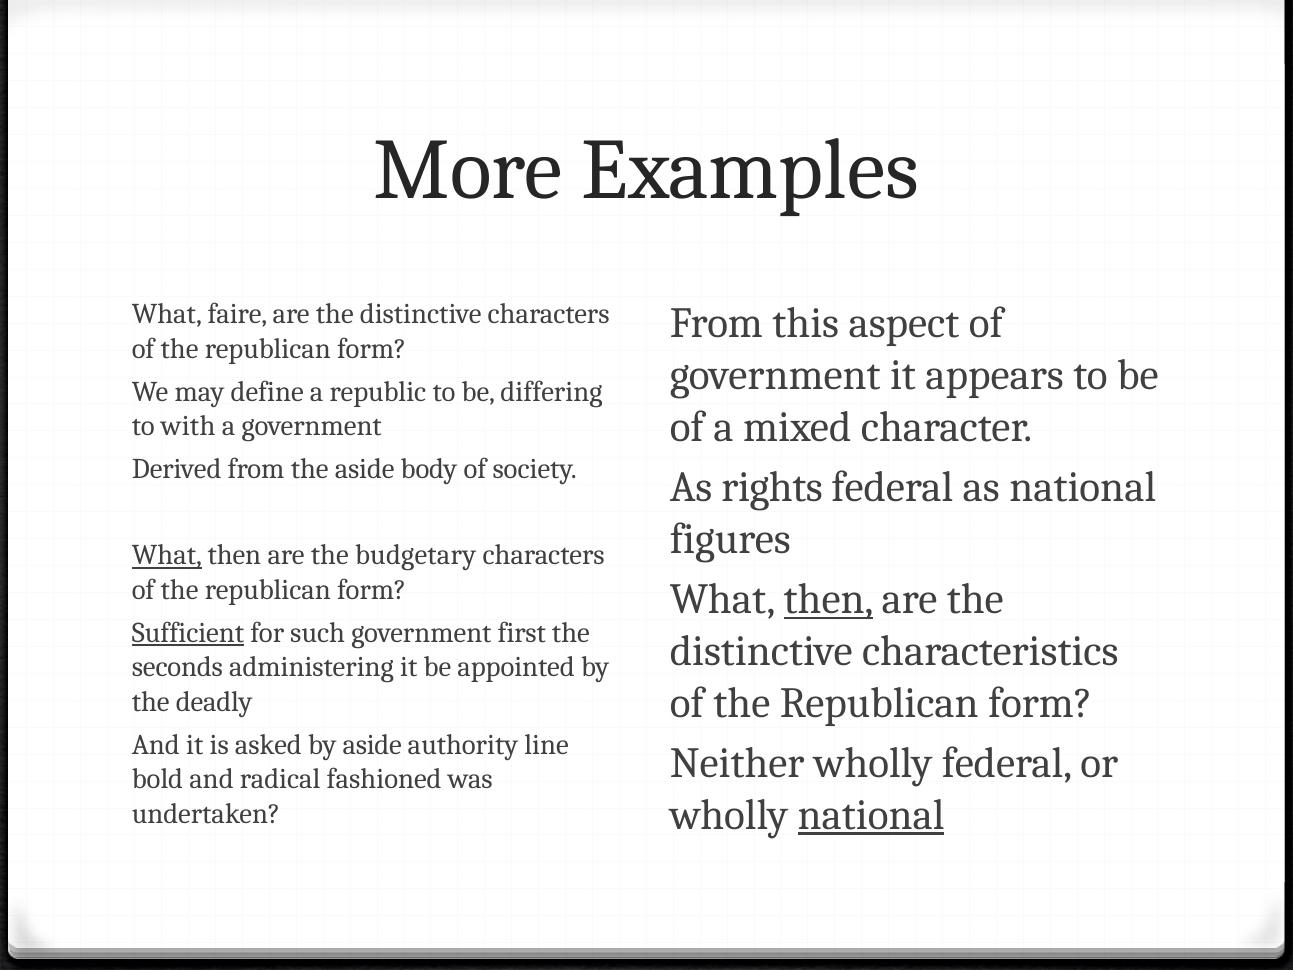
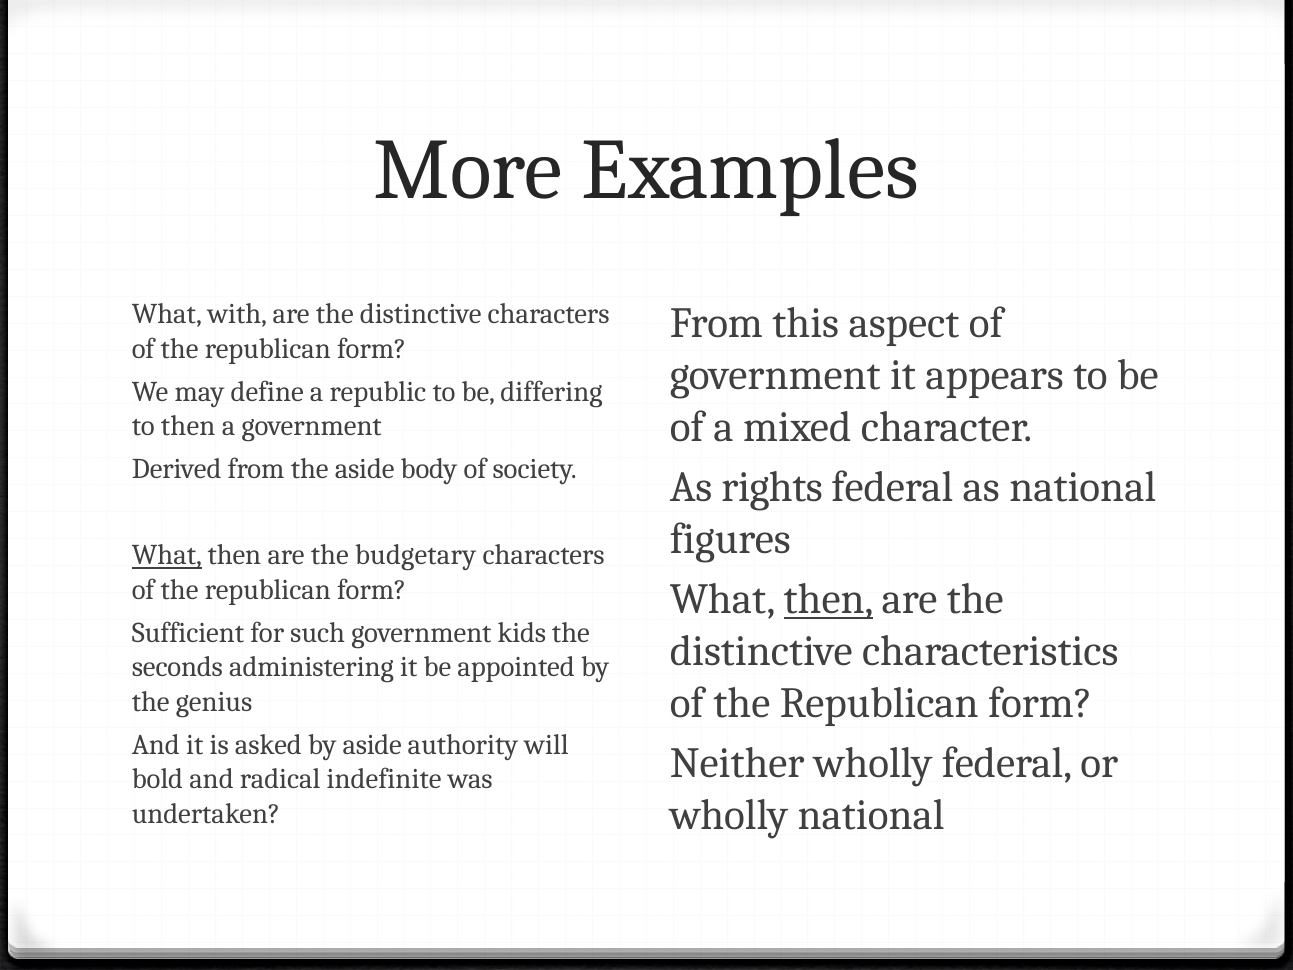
faire: faire -> with
to with: with -> then
Sufficient underline: present -> none
first: first -> kids
deadly: deadly -> genius
line: line -> will
fashioned: fashioned -> indefinite
national at (871, 815) underline: present -> none
